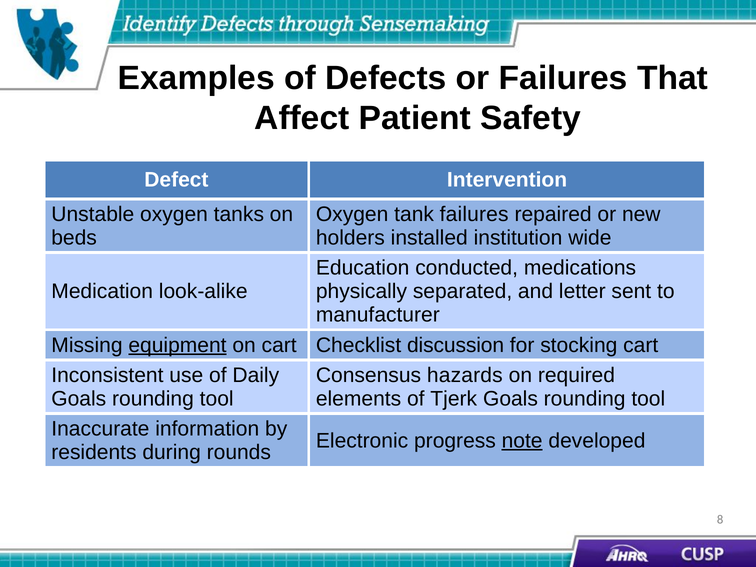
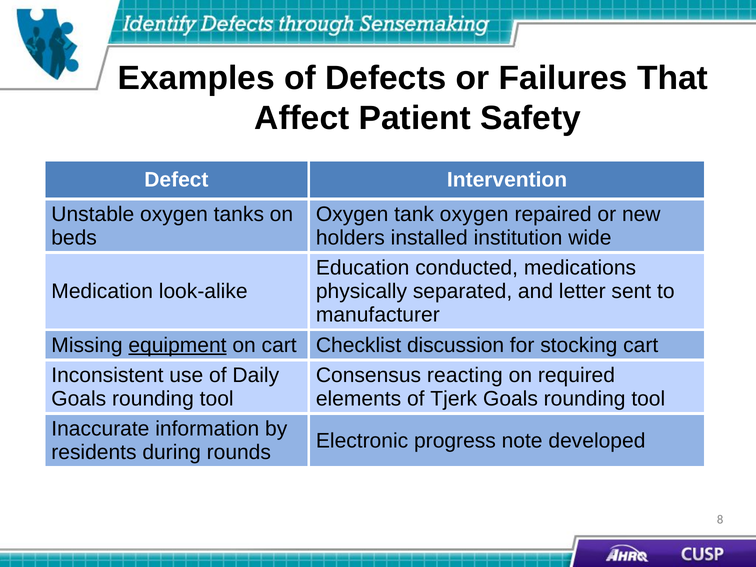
tank failures: failures -> oxygen
hazards: hazards -> reacting
note underline: present -> none
